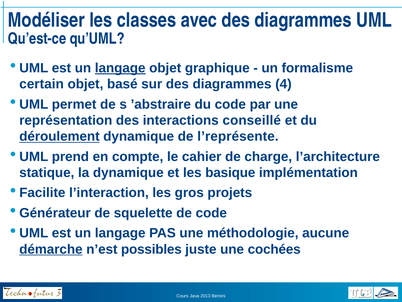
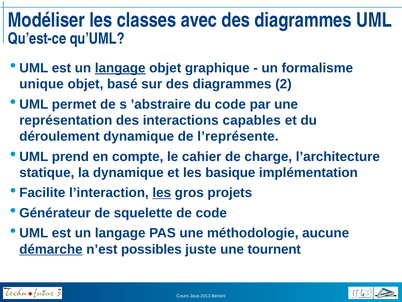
certain: certain -> unique
4: 4 -> 2
conseillé: conseillé -> capables
déroulement underline: present -> none
les at (162, 193) underline: none -> present
cochées: cochées -> tournent
